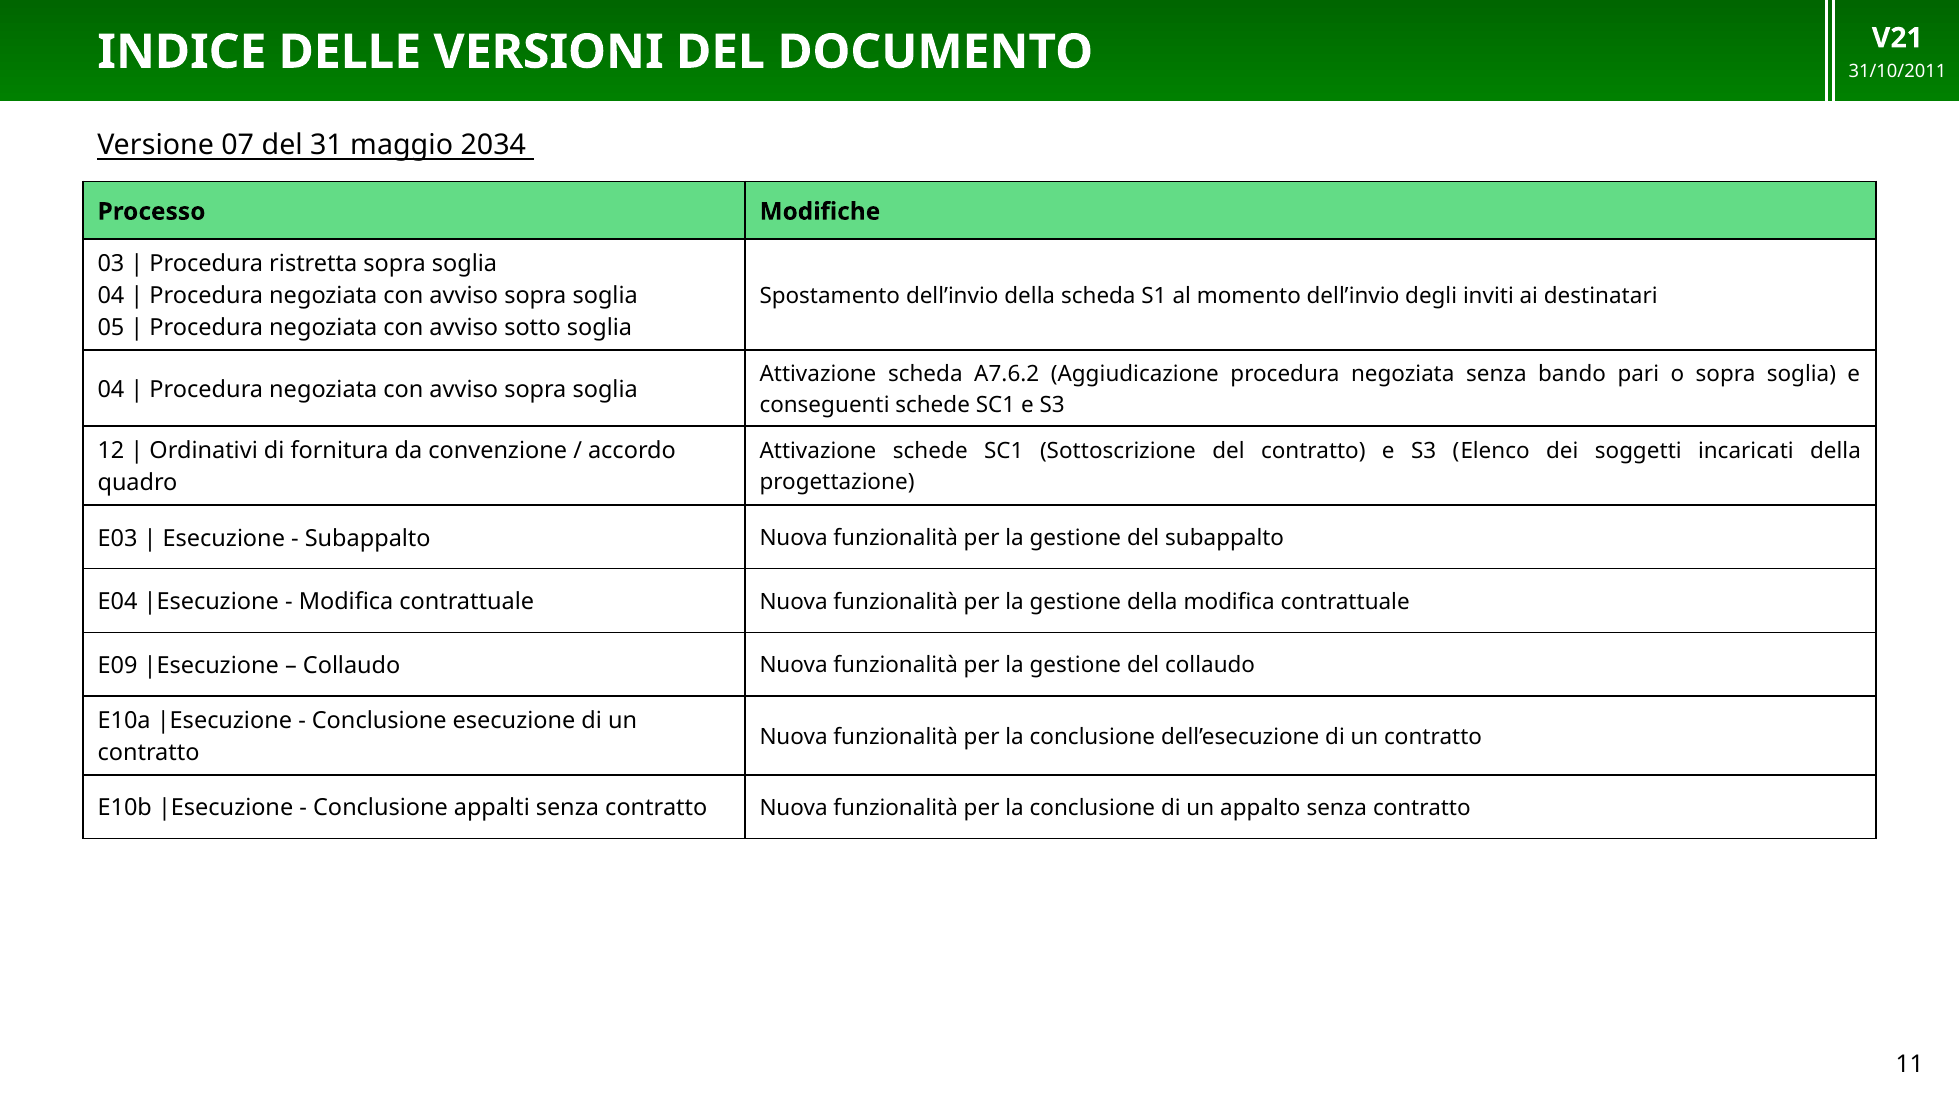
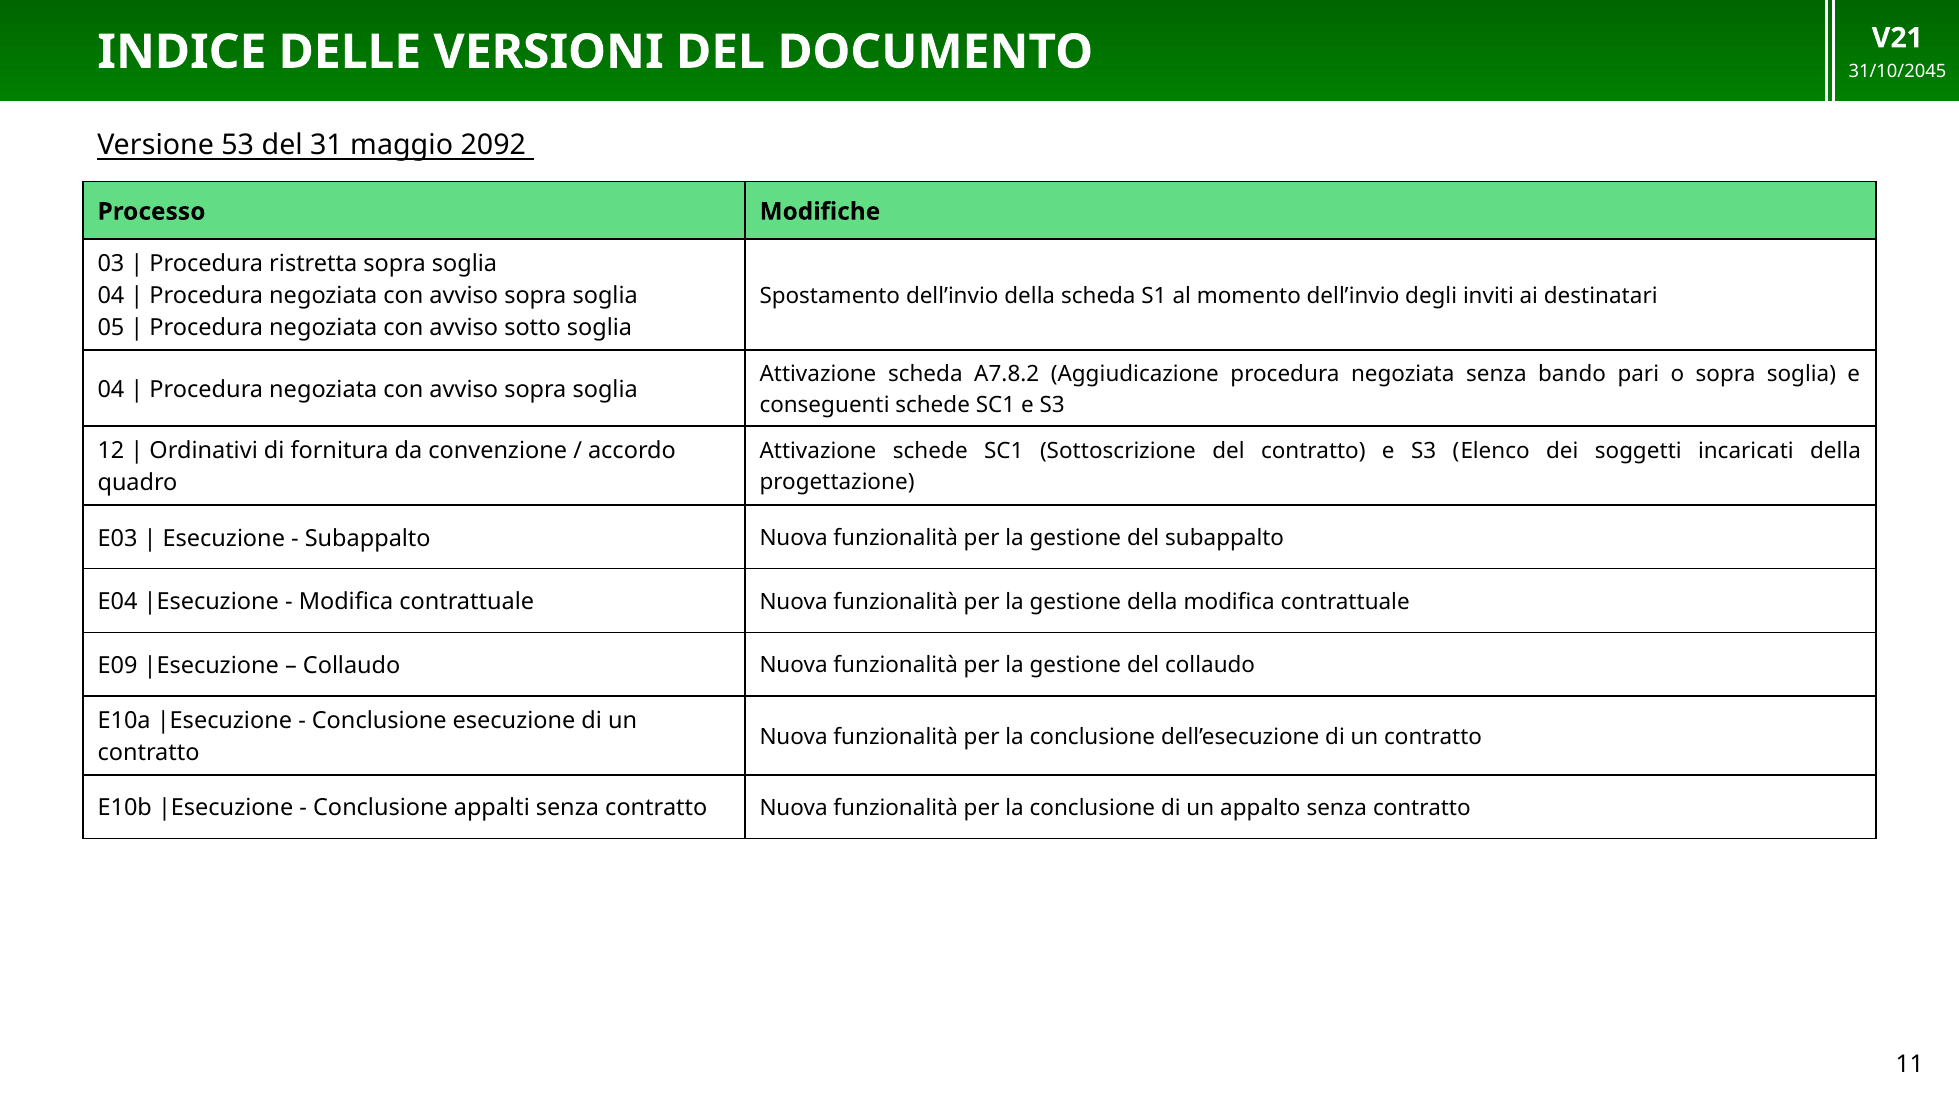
31/10/2011: 31/10/2011 -> 31/10/2045
07: 07 -> 53
2034: 2034 -> 2092
A7.6.2: A7.6.2 -> A7.8.2
